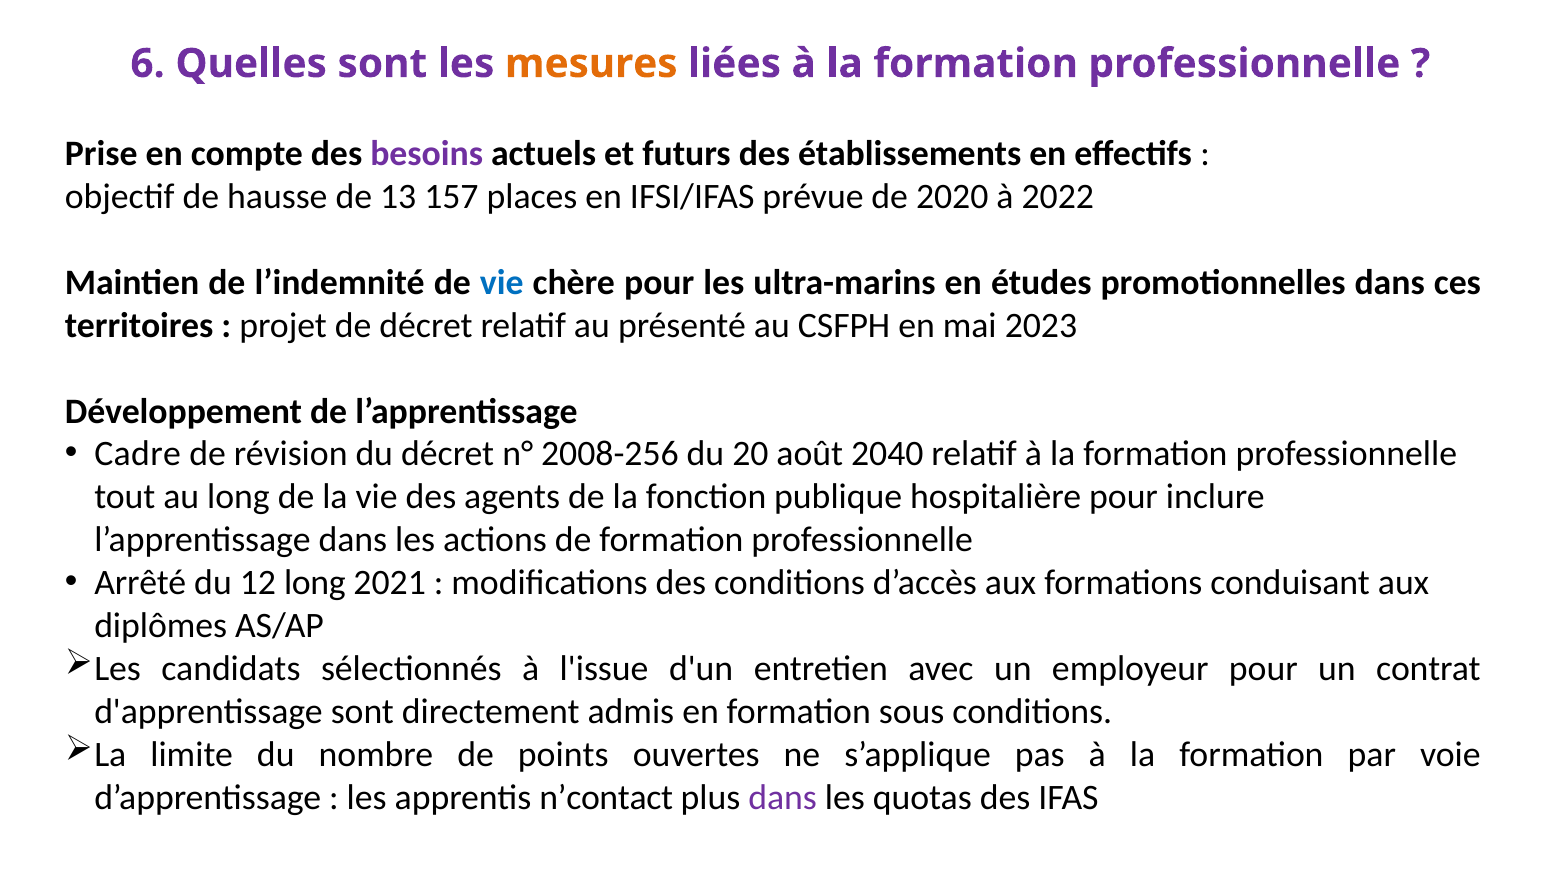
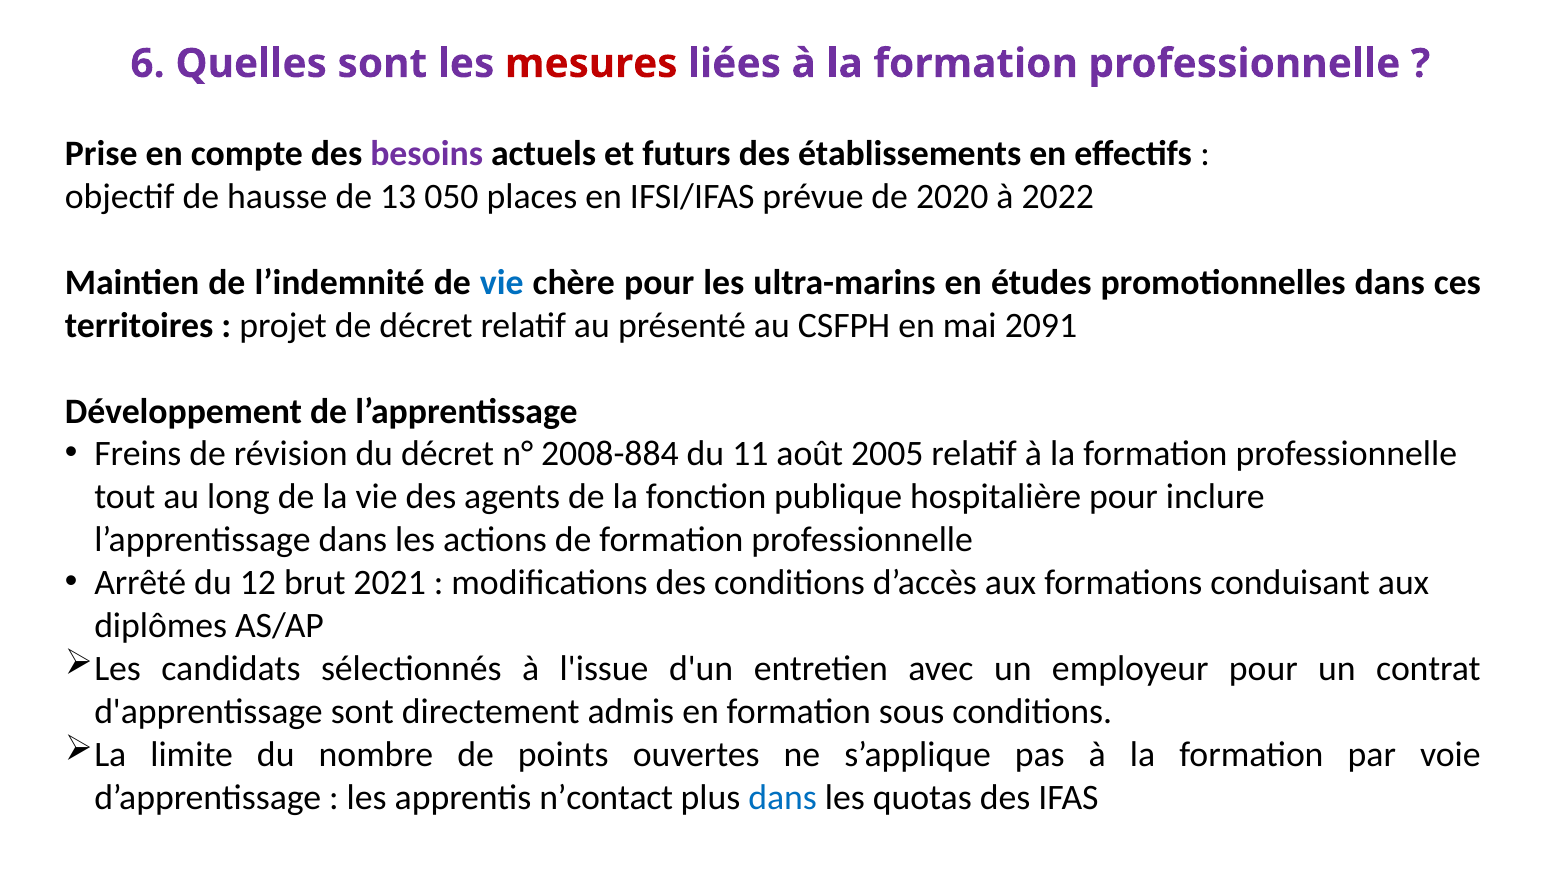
mesures colour: orange -> red
157: 157 -> 050
2023: 2023 -> 2091
Cadre: Cadre -> Freins
2008-256: 2008-256 -> 2008-884
20: 20 -> 11
2040: 2040 -> 2005
12 long: long -> brut
dans at (783, 797) colour: purple -> blue
